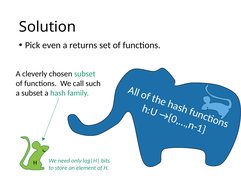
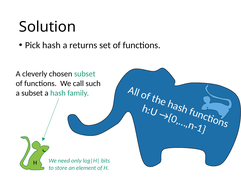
Pick even: even -> hash
